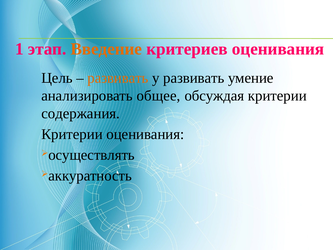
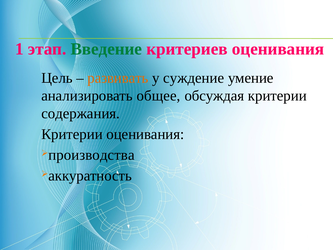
Введение colour: orange -> green
у развивать: развивать -> суждение
осуществлять: осуществлять -> производства
